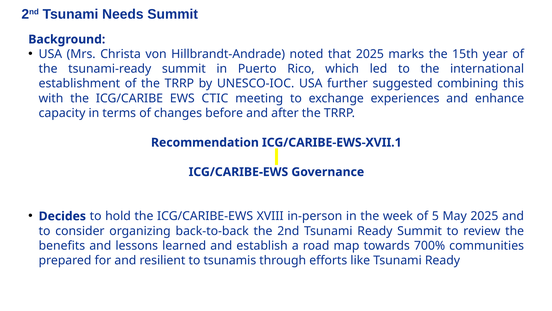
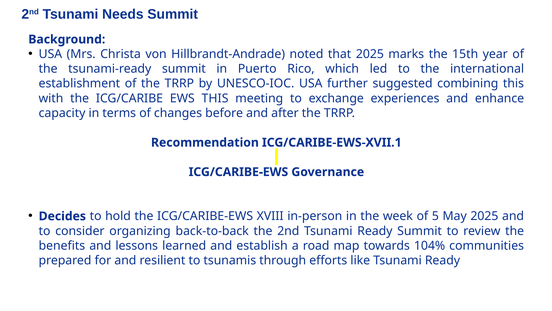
EWS CTIC: CTIC -> THIS
700%: 700% -> 104%
